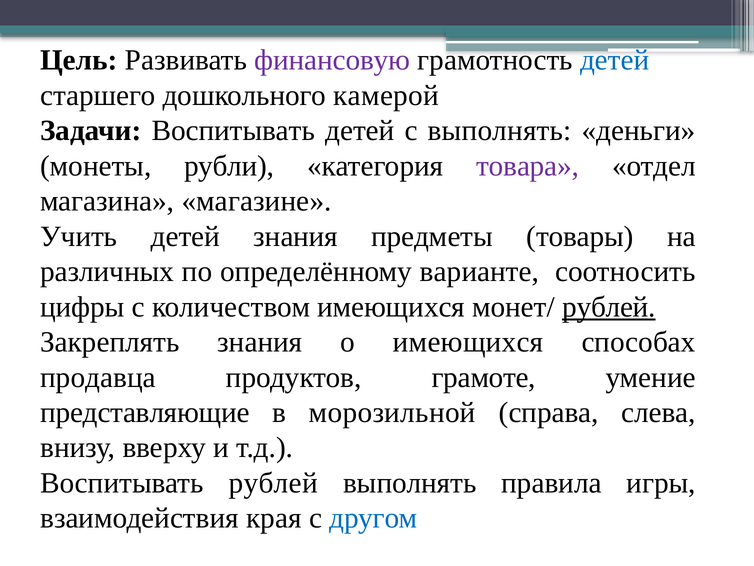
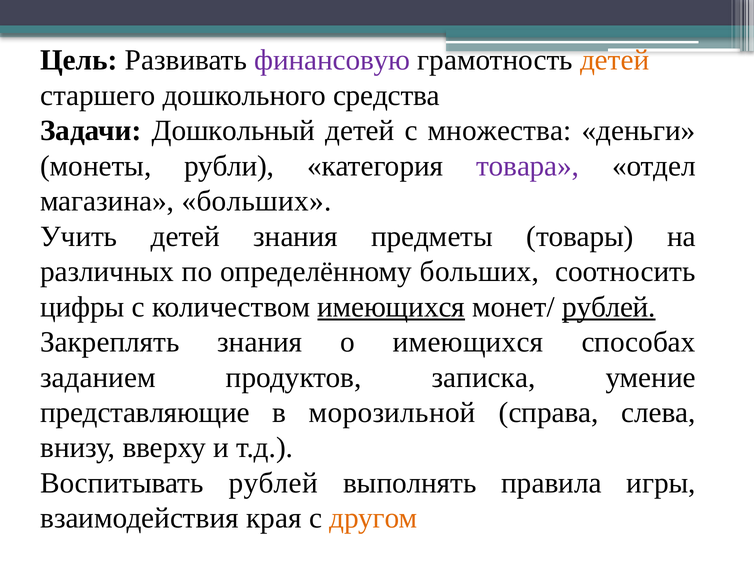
детей at (615, 60) colour: blue -> orange
камерой: камерой -> средства
Задачи Воспитывать: Воспитывать -> Дошкольный
с выполнять: выполнять -> множества
магазина магазине: магазине -> больших
определённому варианте: варианте -> больших
имеющихся at (391, 307) underline: none -> present
продавца: продавца -> заданием
грамоте: грамоте -> записка
другом colour: blue -> orange
